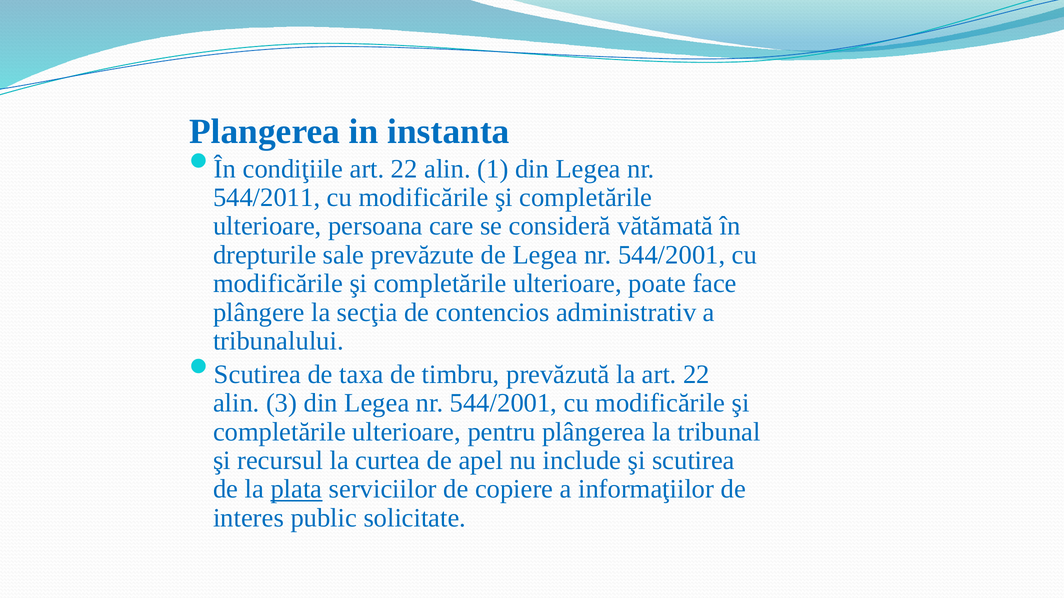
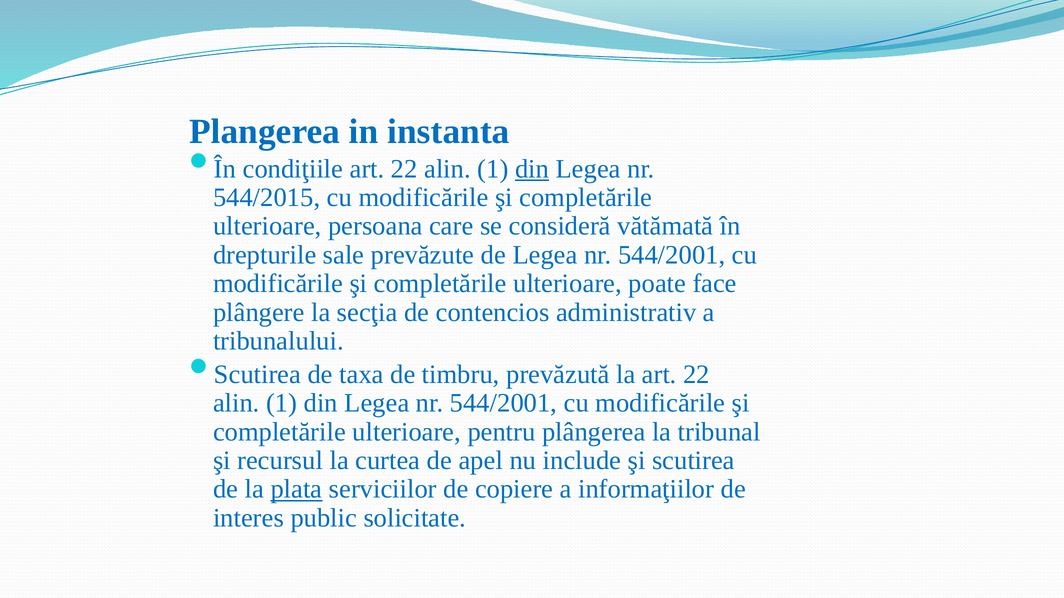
din at (532, 169) underline: none -> present
544/2011: 544/2011 -> 544/2015
3 at (282, 403): 3 -> 1
